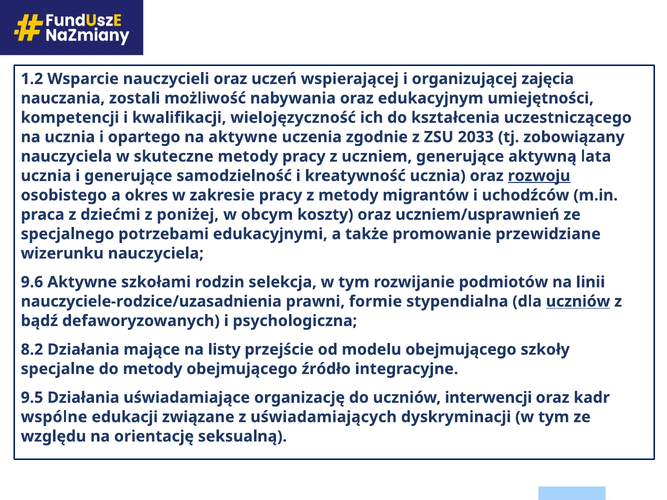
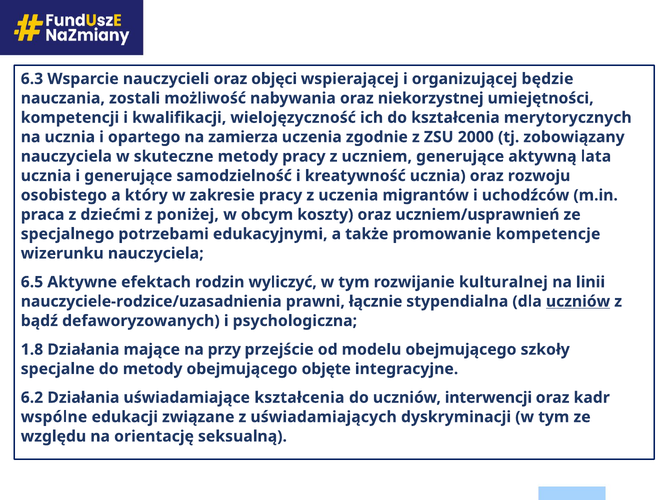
1.2: 1.2 -> 6.3
uczeń: uczeń -> objęci
zajęcia: zajęcia -> będzie
edukacyjnym: edukacyjnym -> niekorzystnej
uczestniczącego: uczestniczącego -> merytorycznych
na aktywne: aktywne -> zamierza
2033: 2033 -> 2000
rozwoju underline: present -> none
okres: okres -> który
z metody: metody -> uczenia
przewidziane: przewidziane -> kompetencje
9.6: 9.6 -> 6.5
szkołami: szkołami -> efektach
selekcja: selekcja -> wyliczyć
podmiotów: podmiotów -> kulturalnej
formie: formie -> łącznie
8.2: 8.2 -> 1.8
listy: listy -> przy
źródło: źródło -> objęte
9.5: 9.5 -> 6.2
uświadamiające organizację: organizację -> kształcenia
